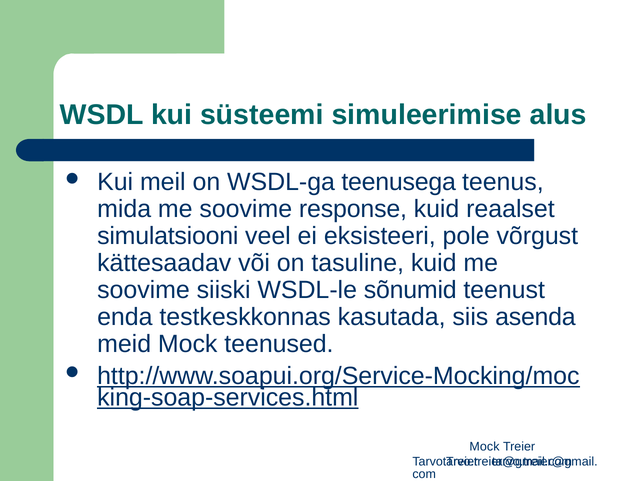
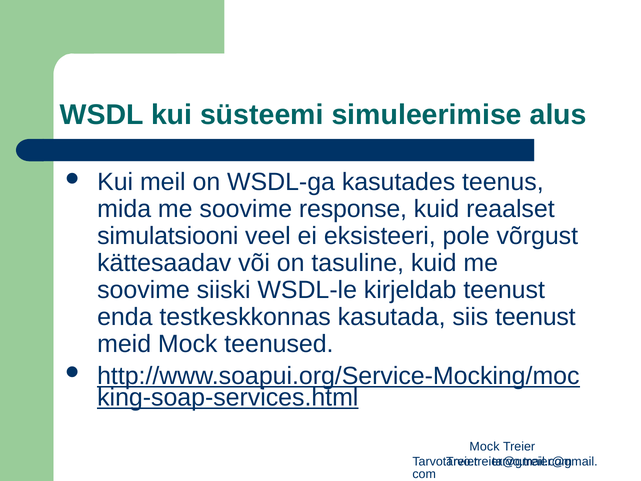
teenusega: teenusega -> kasutades
sõnumid: sõnumid -> kirjeldab
siis asenda: asenda -> teenust
